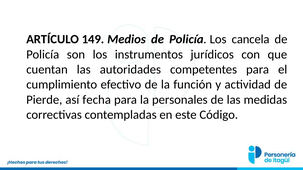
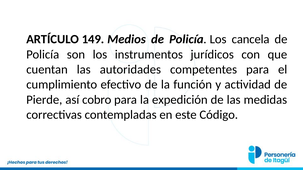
fecha: fecha -> cobro
personales: personales -> expedición
